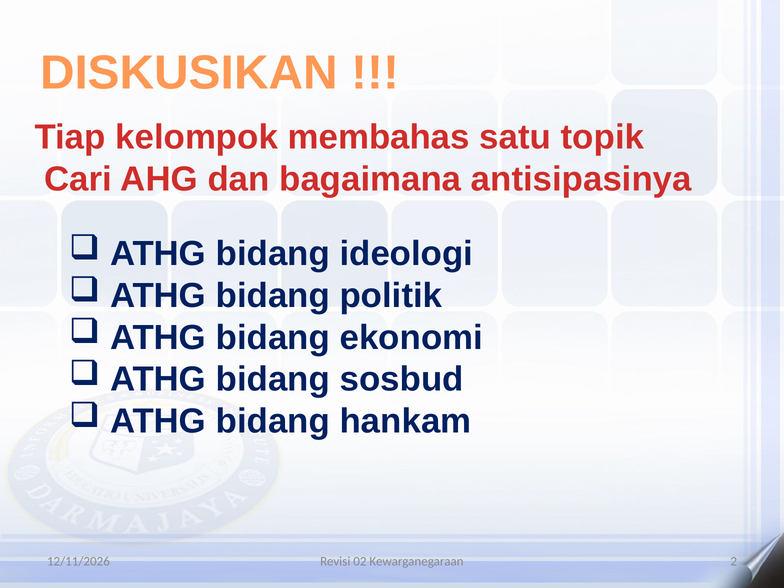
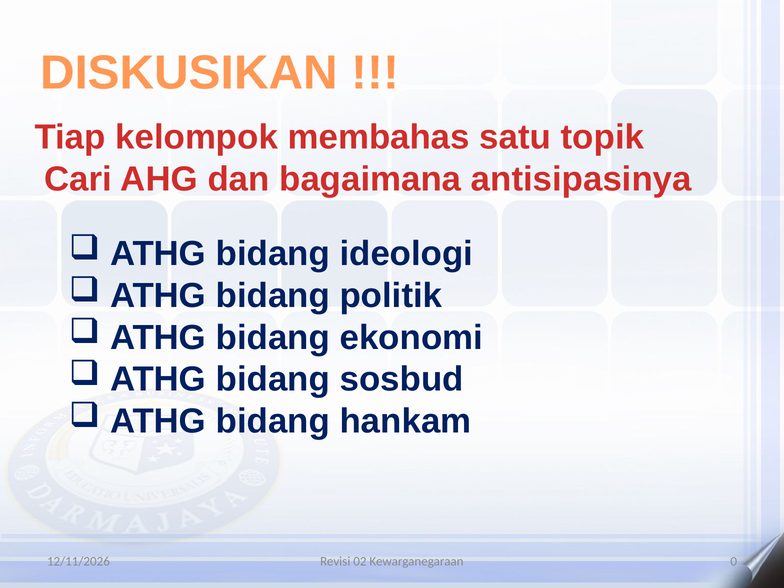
2: 2 -> 0
